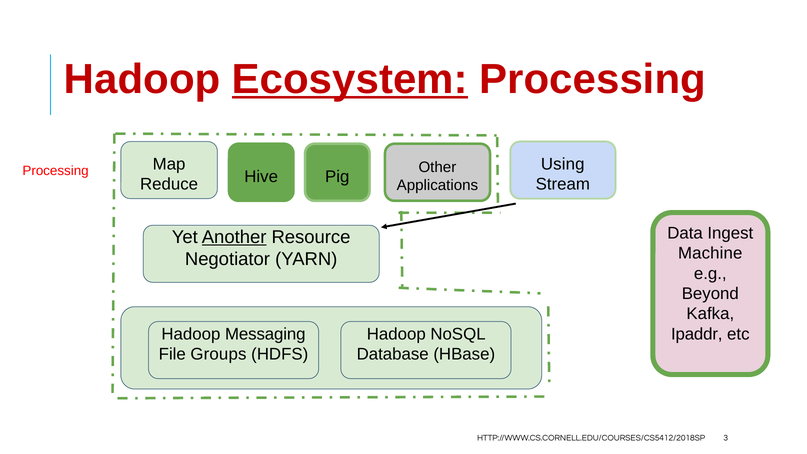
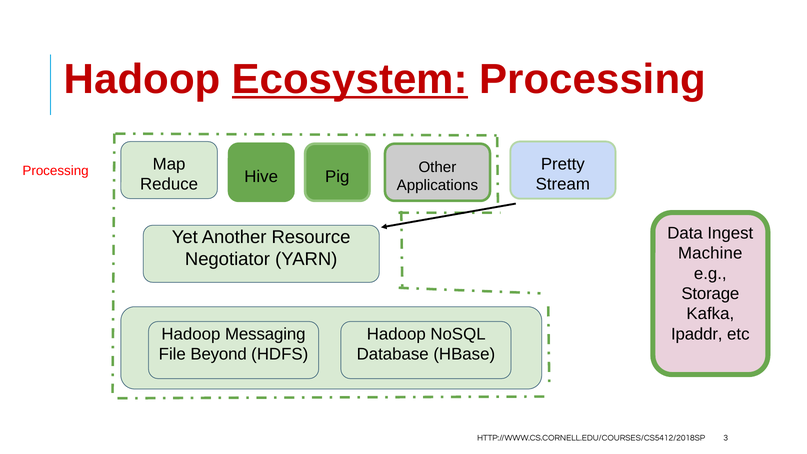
Using: Using -> Pretty
Another underline: present -> none
Beyond: Beyond -> Storage
Groups: Groups -> Beyond
